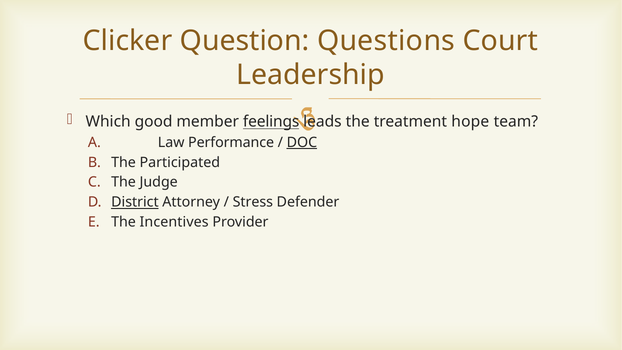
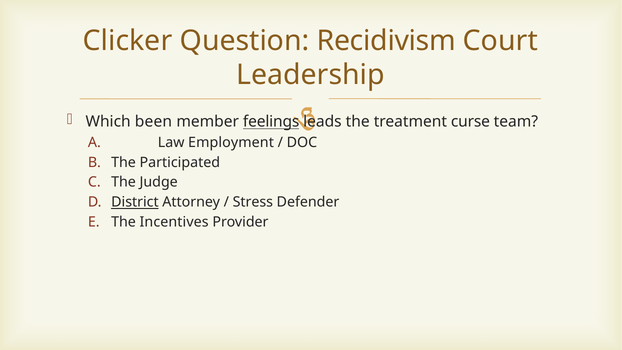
Questions: Questions -> Recidivism
good: good -> been
hope: hope -> curse
Performance: Performance -> Employment
DOC underline: present -> none
